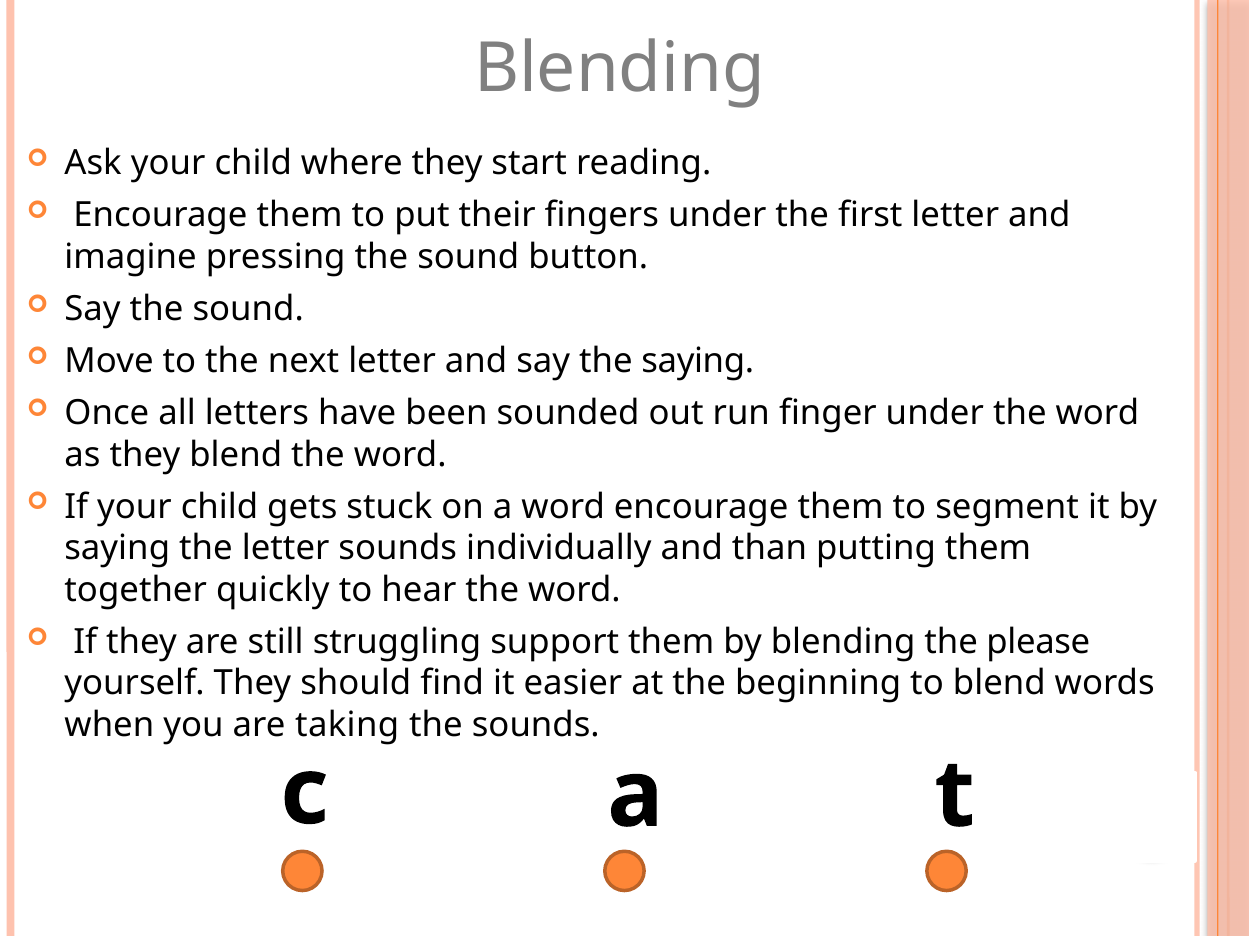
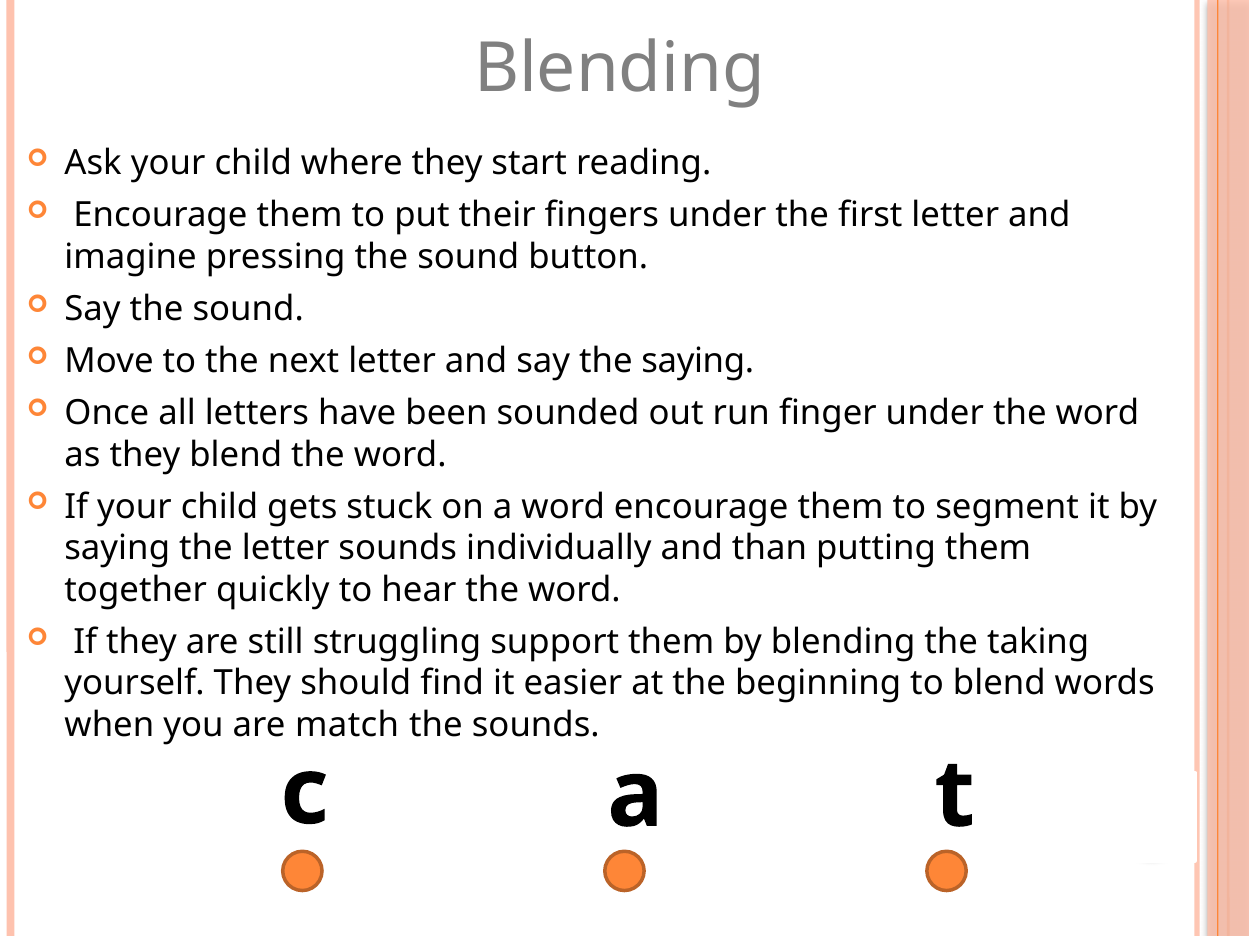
please: please -> taking
taking: taking -> match
